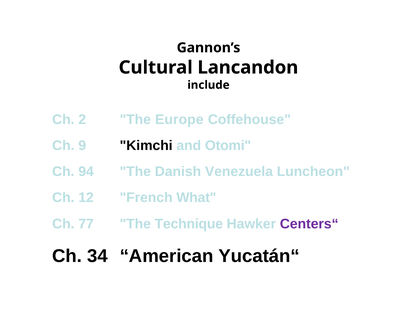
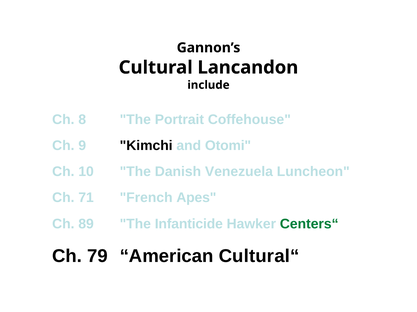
2: 2 -> 8
Europe: Europe -> Portrait
94: 94 -> 10
12: 12 -> 71
What: What -> Apes
77: 77 -> 89
Technique: Technique -> Infanticide
Centers“ colour: purple -> green
34: 34 -> 79
Yucatán“: Yucatán“ -> Cultural“
